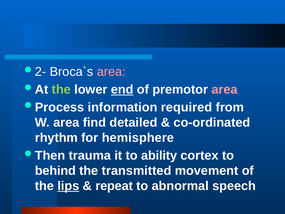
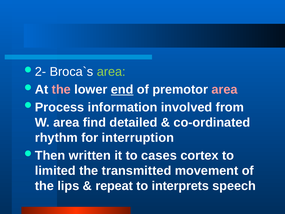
area at (111, 72) colour: pink -> light green
the at (61, 89) colour: light green -> pink
required: required -> involved
hemisphere: hemisphere -> interruption
trauma: trauma -> written
ability: ability -> cases
behind: behind -> limited
lips underline: present -> none
abnormal: abnormal -> interprets
